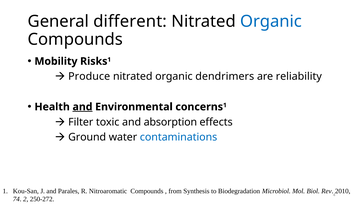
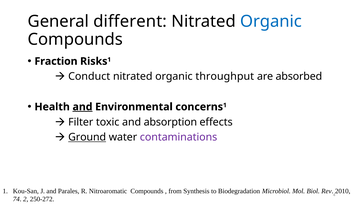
Mobility: Mobility -> Fraction
Produce: Produce -> Conduct
dendrimers: dendrimers -> throughput
reliability: reliability -> absorbed
Ground underline: none -> present
contaminations colour: blue -> purple
